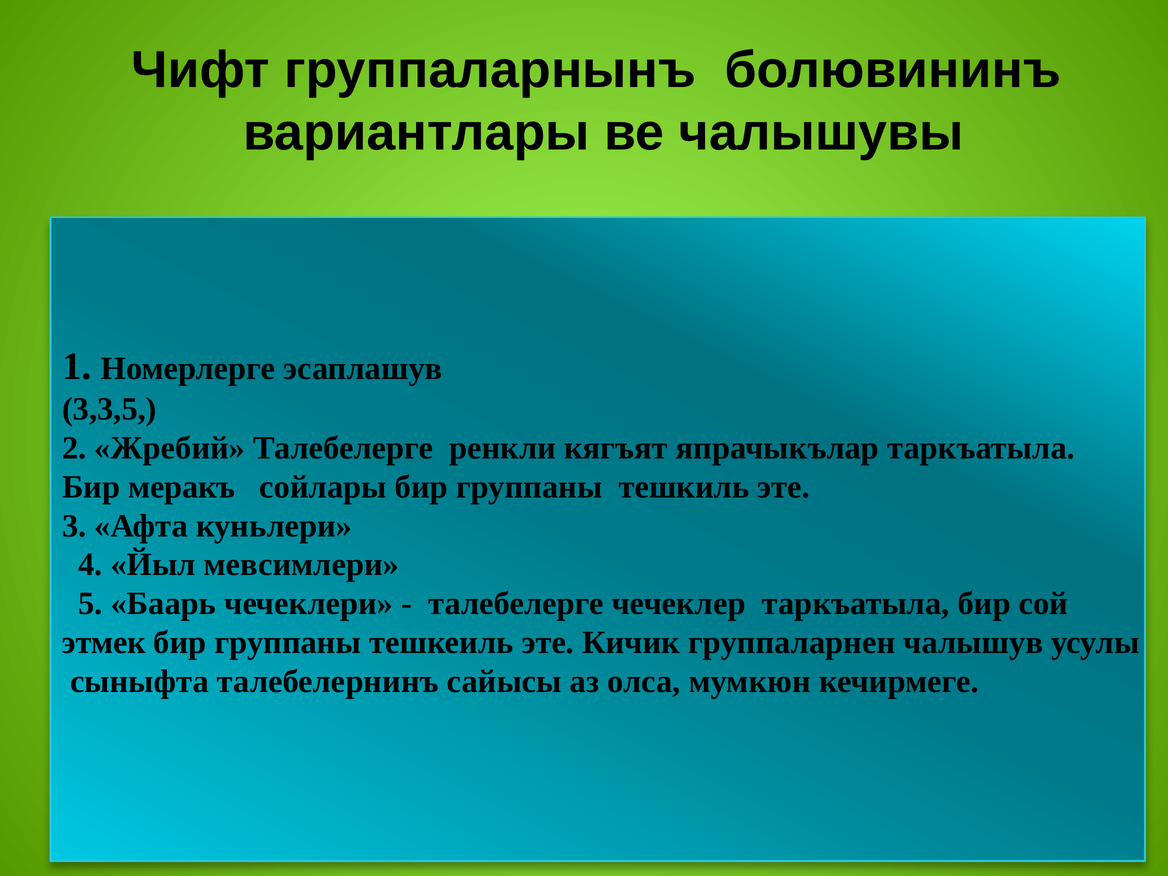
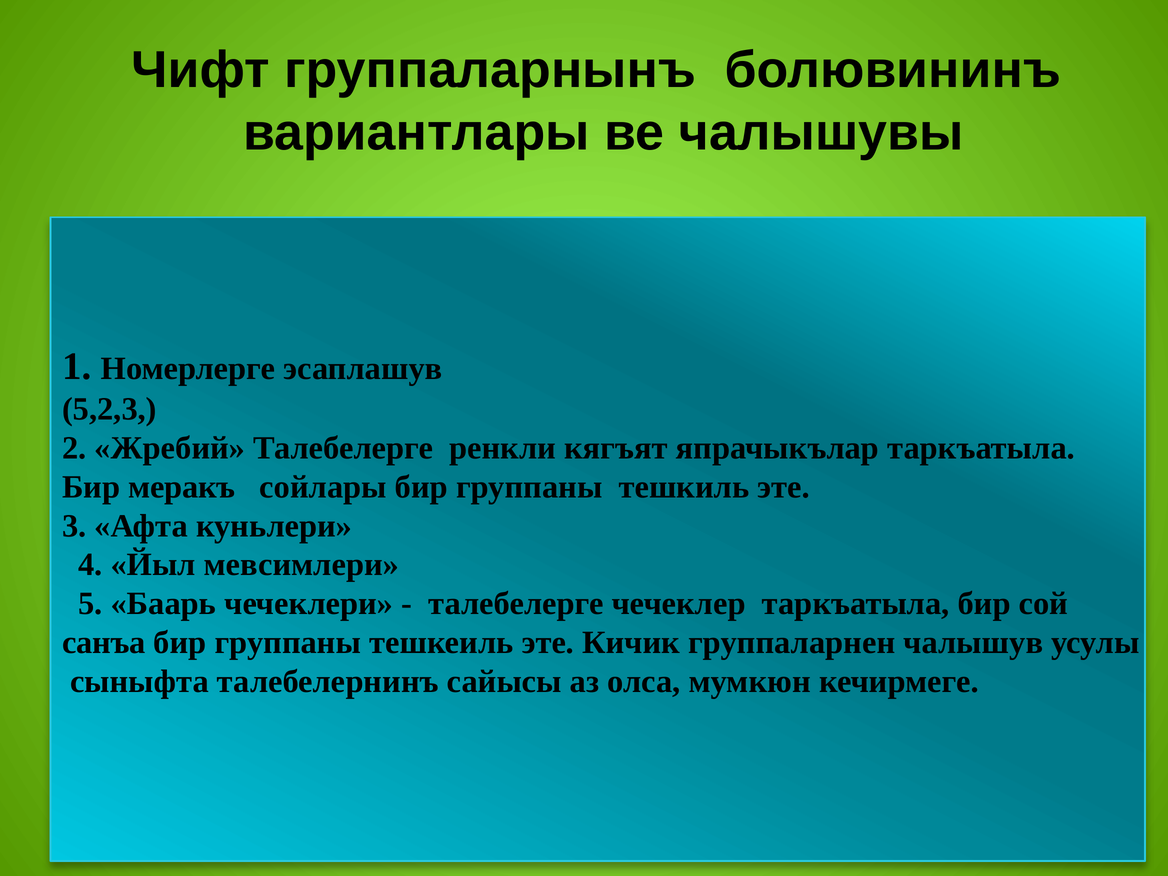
3,3,5: 3,3,5 -> 5,2,3
этмек: этмек -> санъа
